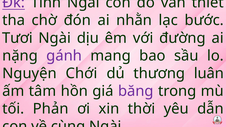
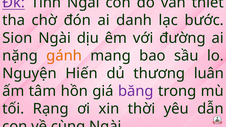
nhằn: nhằn -> danh
Tươi: Tươi -> Sion
gánh colour: purple -> orange
Chới: Chới -> Hiến
Phản: Phản -> Rạng
